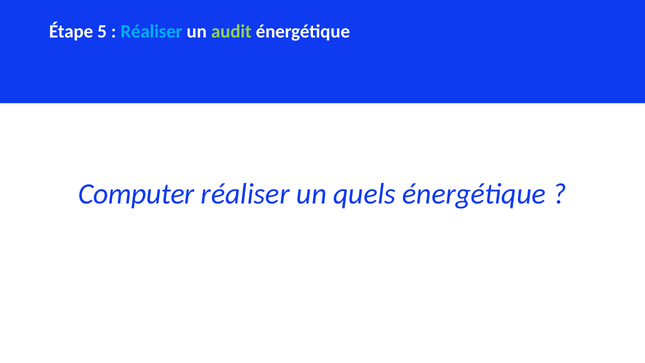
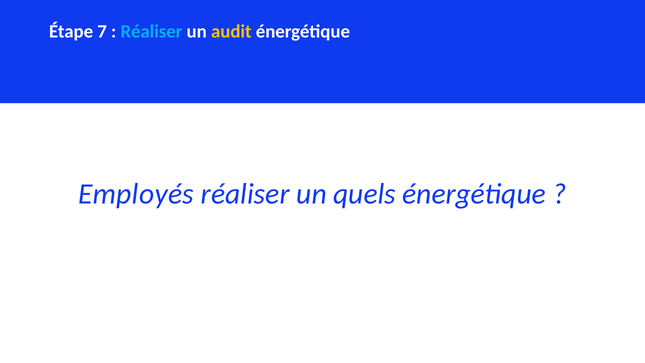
5: 5 -> 7
audit colour: light green -> yellow
Computer: Computer -> Employés
